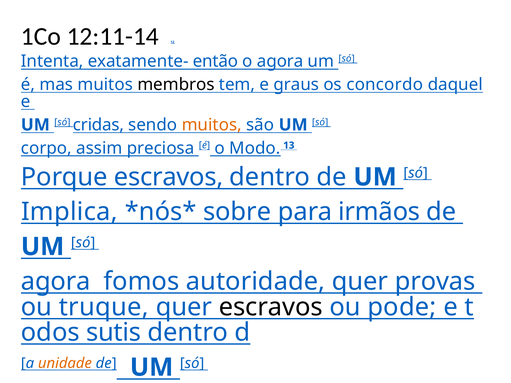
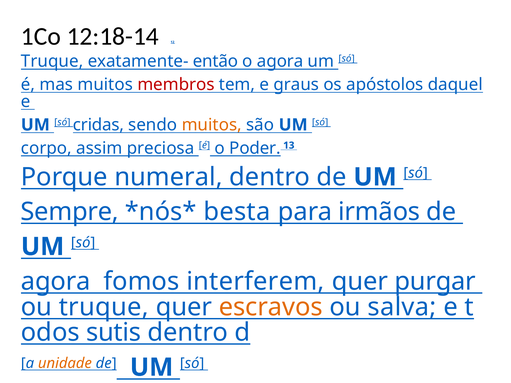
12:11-14: 12:11-14 -> 12:18-14
Intenta at (52, 61): Intenta -> Truque
membros colour: black -> red
concordo: concordo -> apóstolos
Modo: Modo -> Poder
Porque escravos: escravos -> numeral
Implica: Implica -> Sempre
sobre: sobre -> besta
autoridade: autoridade -> interferem
provas: provas -> purgar
escravos at (271, 307) colour: black -> orange
pode: pode -> salva
